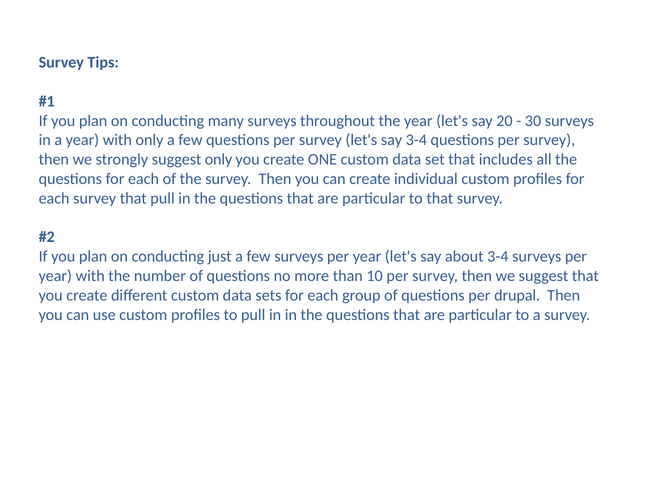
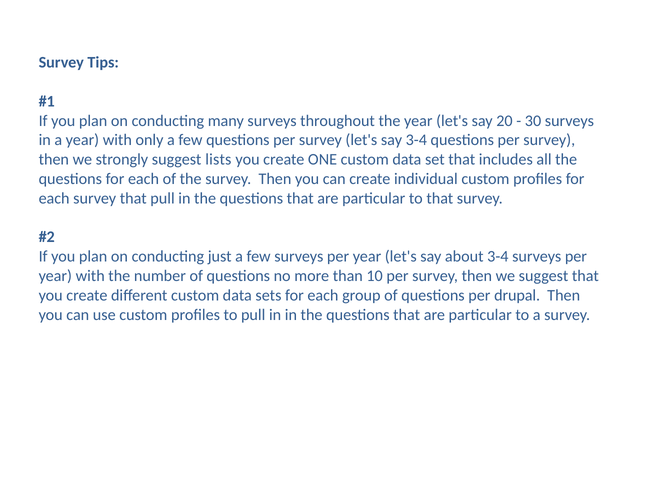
suggest only: only -> lists
